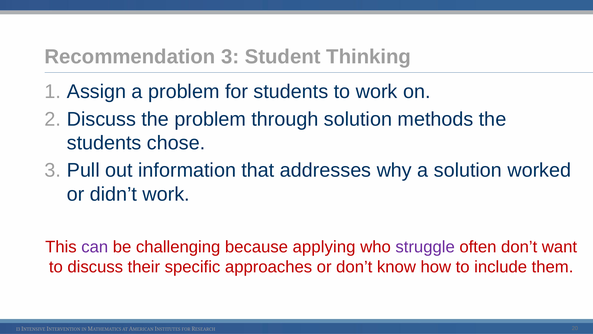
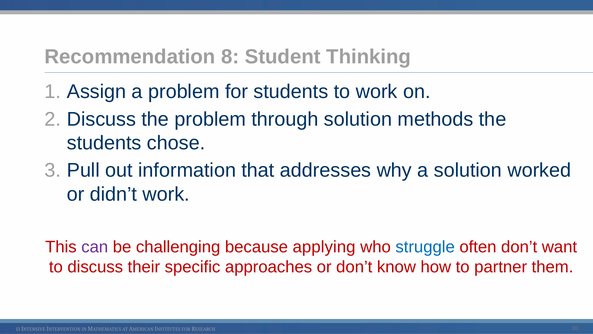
Recommendation 3: 3 -> 8
struggle colour: purple -> blue
include: include -> partner
